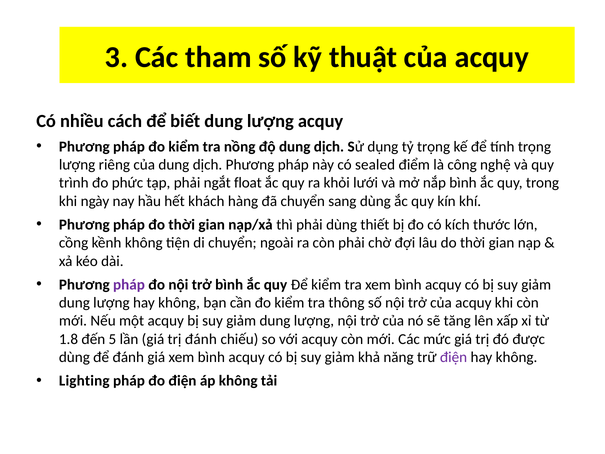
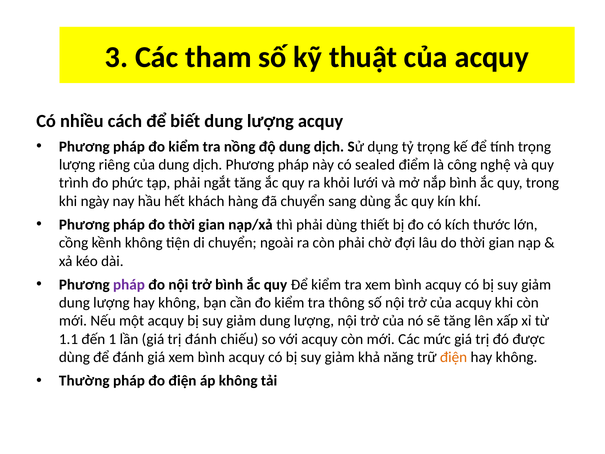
ngắt float: float -> tăng
1.8: 1.8 -> 1.1
5: 5 -> 1
điện at (454, 357) colour: purple -> orange
Lighting: Lighting -> Thường
